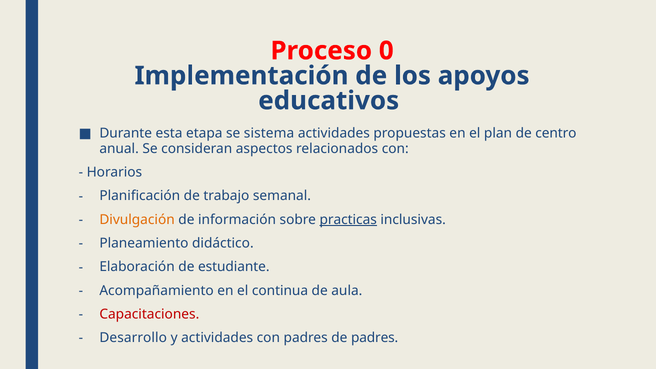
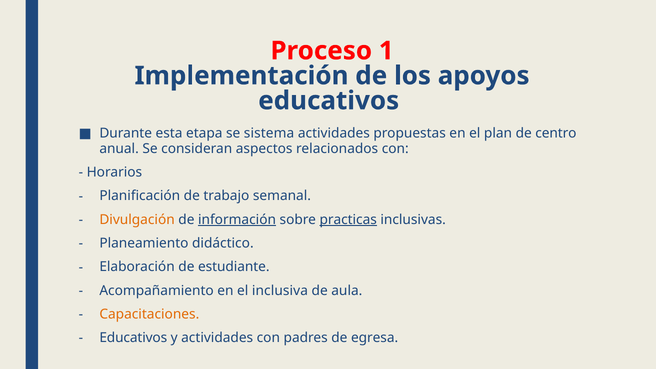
0: 0 -> 1
información underline: none -> present
continua: continua -> inclusiva
Capacitaciones colour: red -> orange
Desarrollo at (133, 338): Desarrollo -> Educativos
de padres: padres -> egresa
